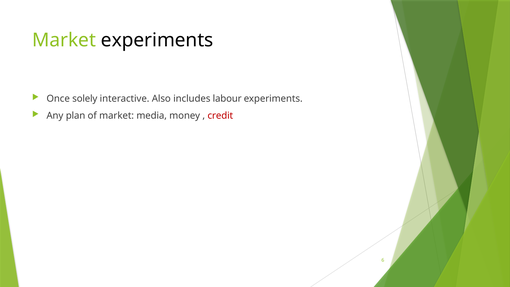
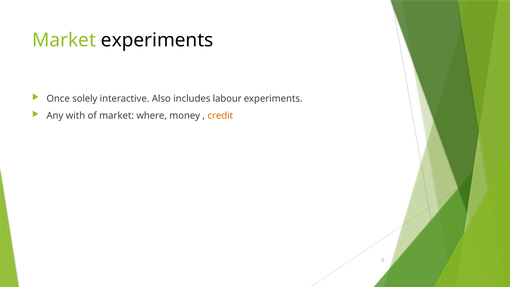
plan: plan -> with
media: media -> where
credit colour: red -> orange
